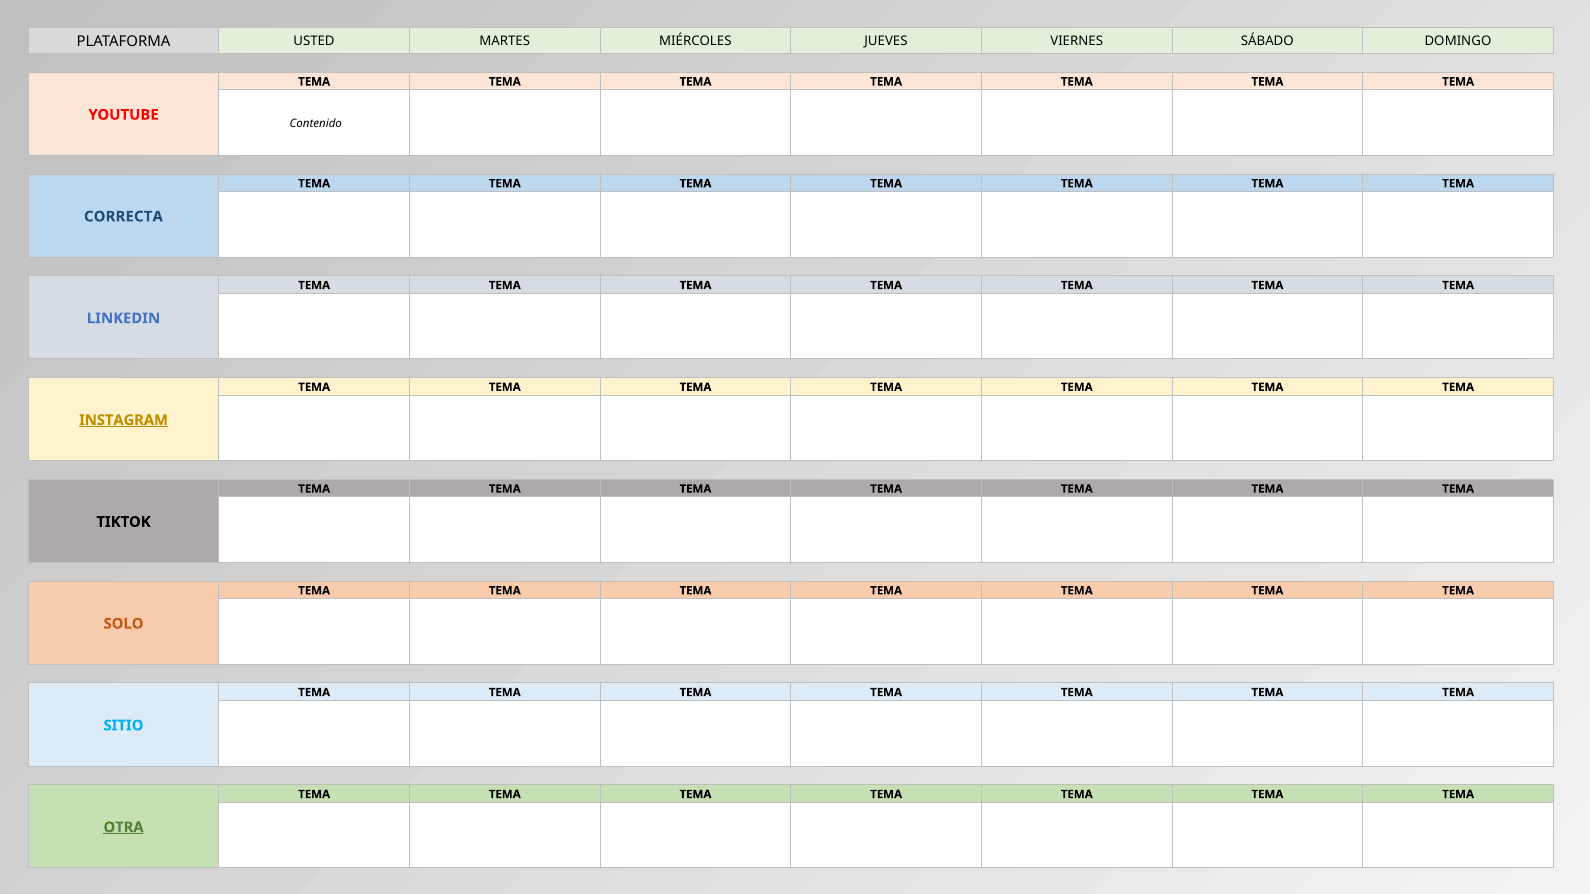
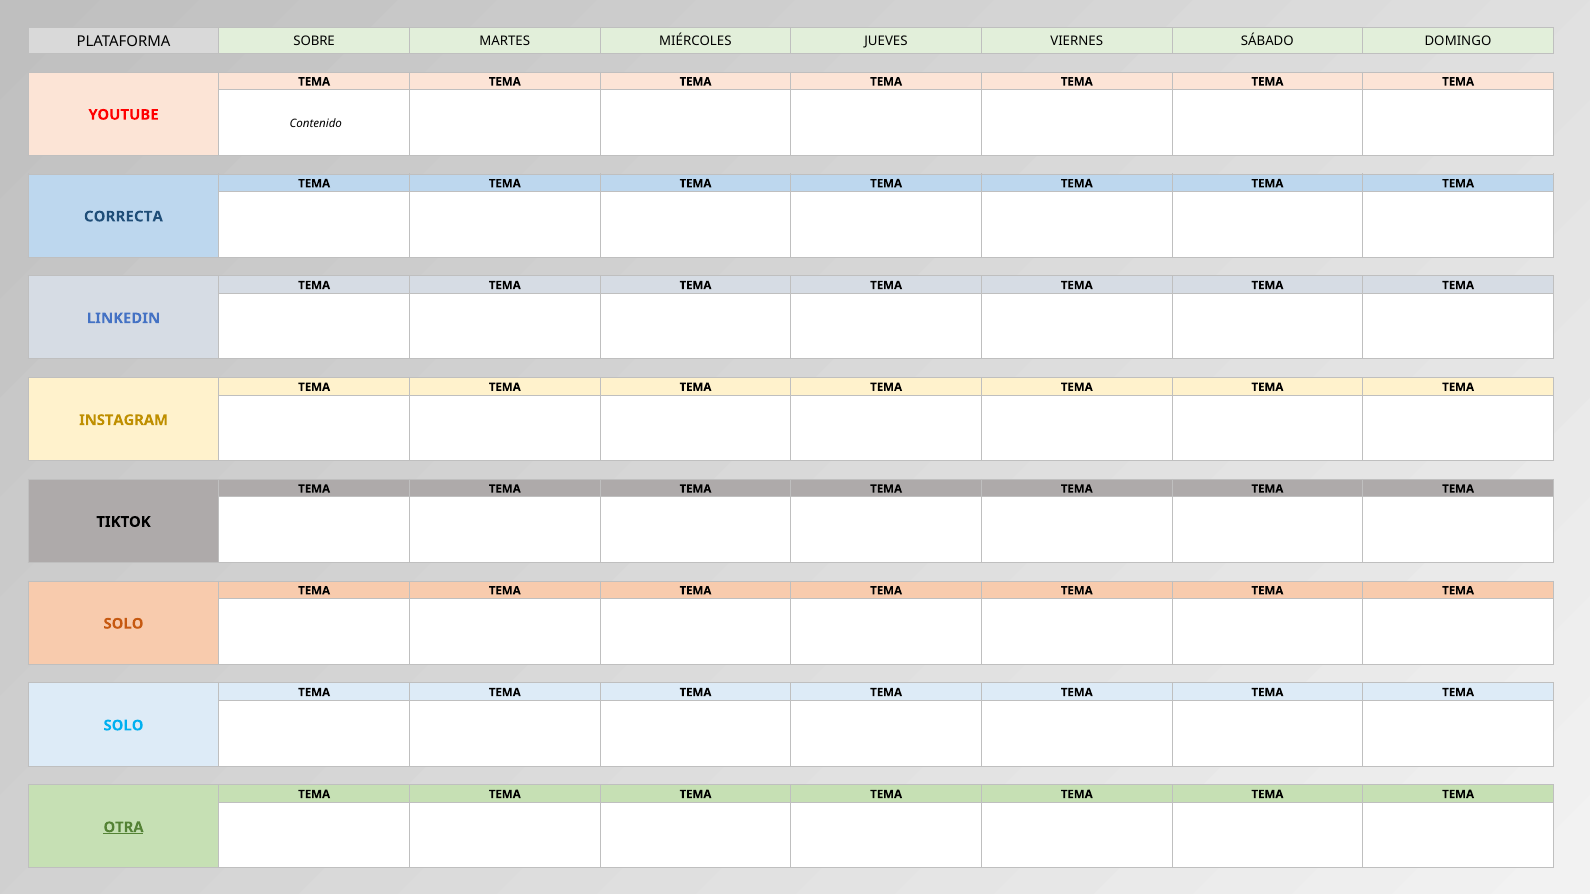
USTED: USTED -> SOBRE
INSTAGRAM underline: present -> none
SITIO at (123, 726): SITIO -> SOLO
